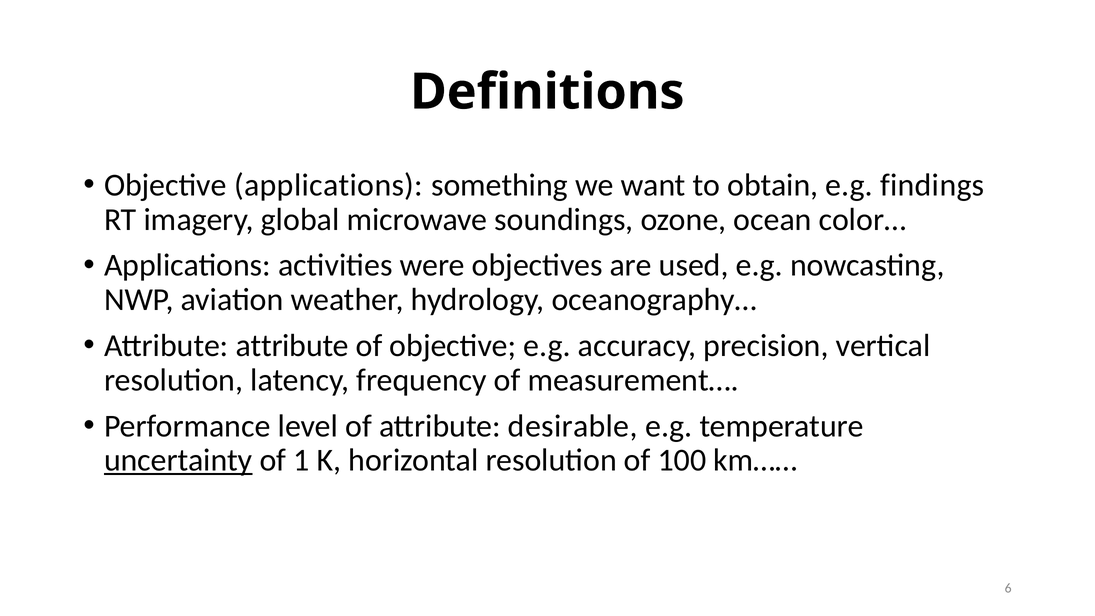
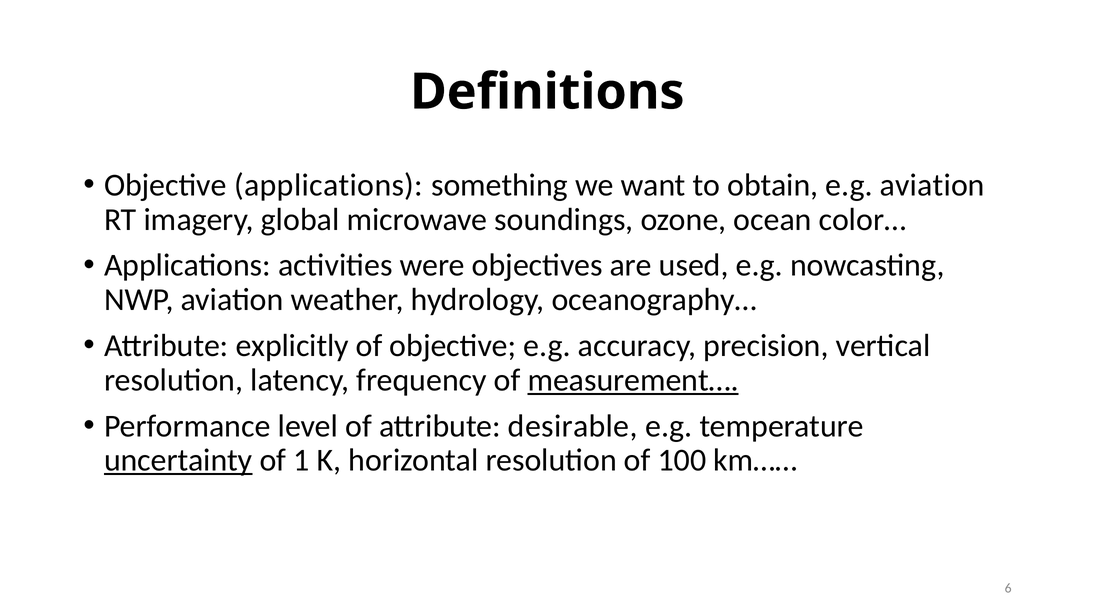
e.g findings: findings -> aviation
Attribute attribute: attribute -> explicitly
measurement… underline: none -> present
